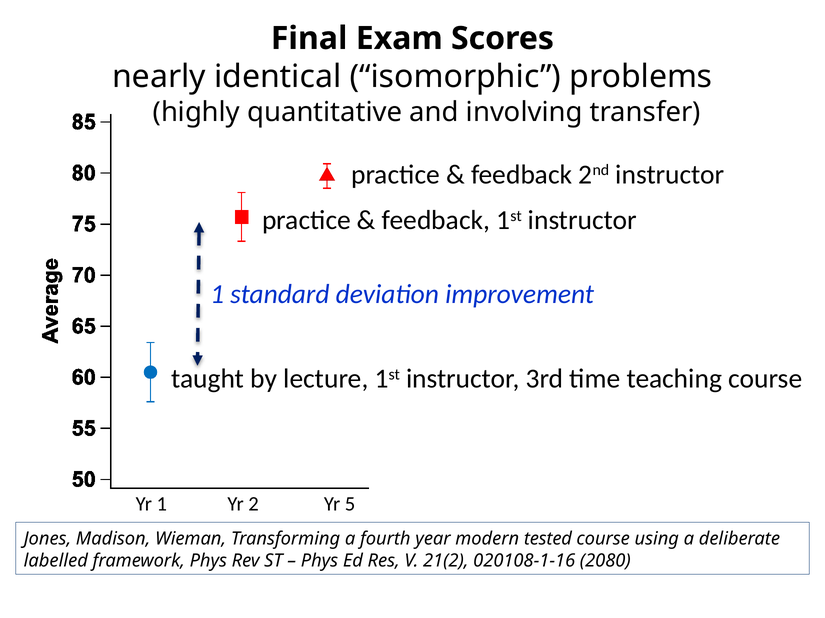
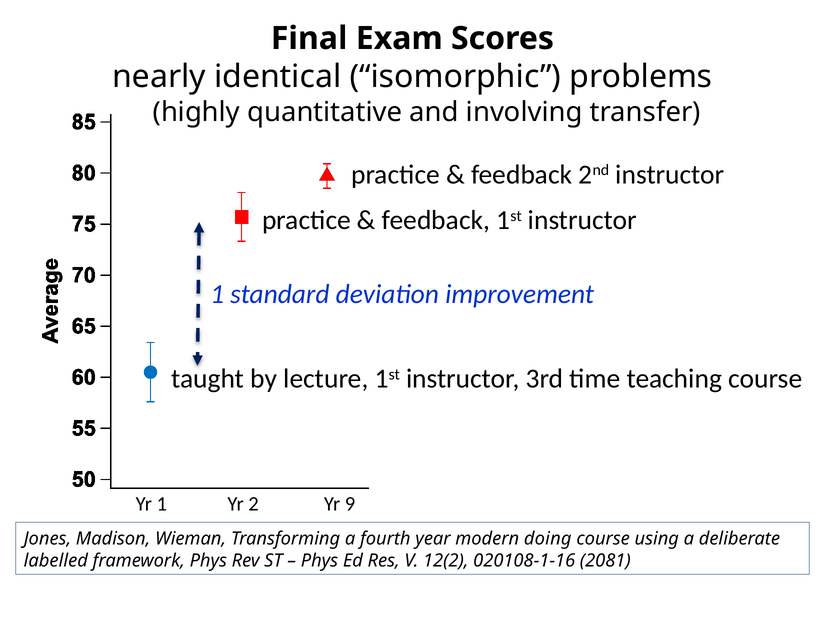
5: 5 -> 9
tested: tested -> doing
21(2: 21(2 -> 12(2
2080: 2080 -> 2081
